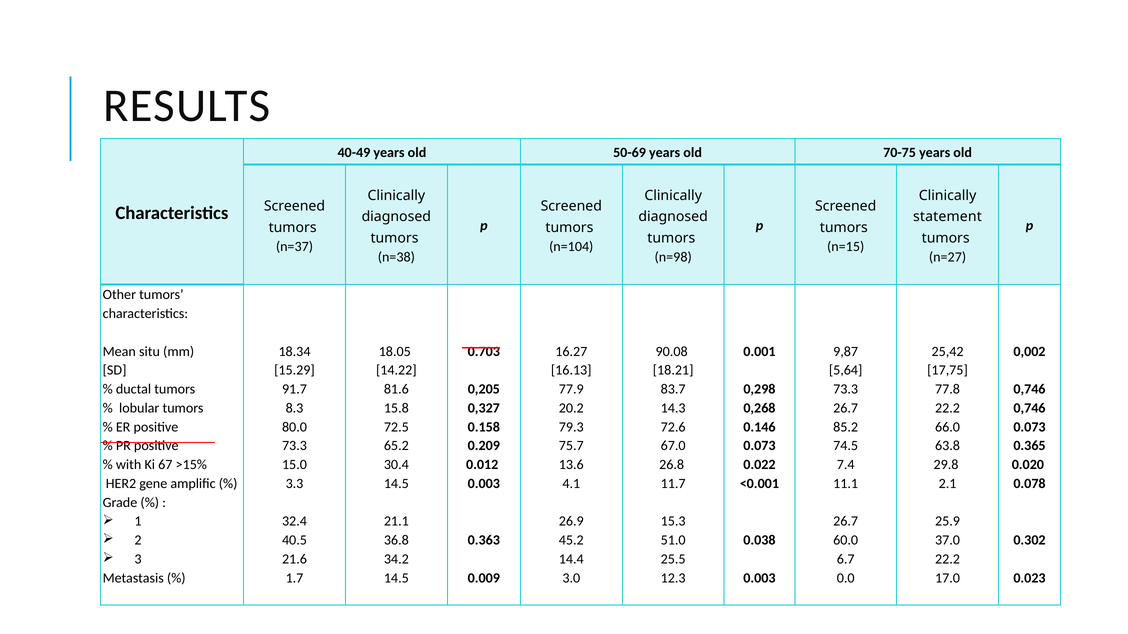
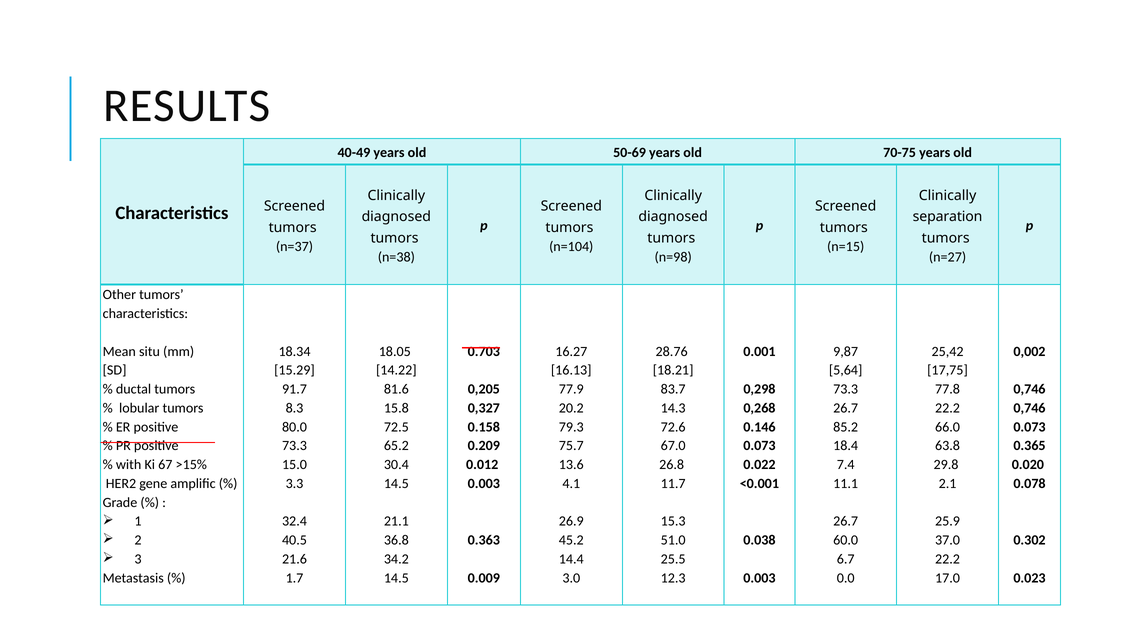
statement: statement -> separation
90.08: 90.08 -> 28.76
74.5: 74.5 -> 18.4
